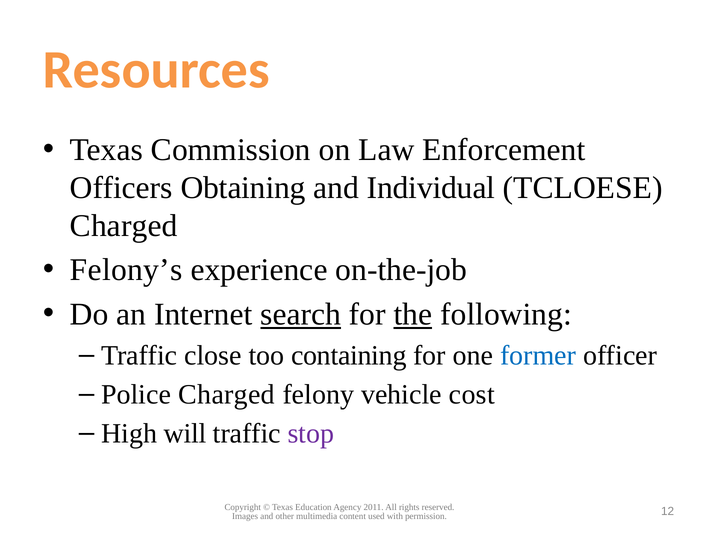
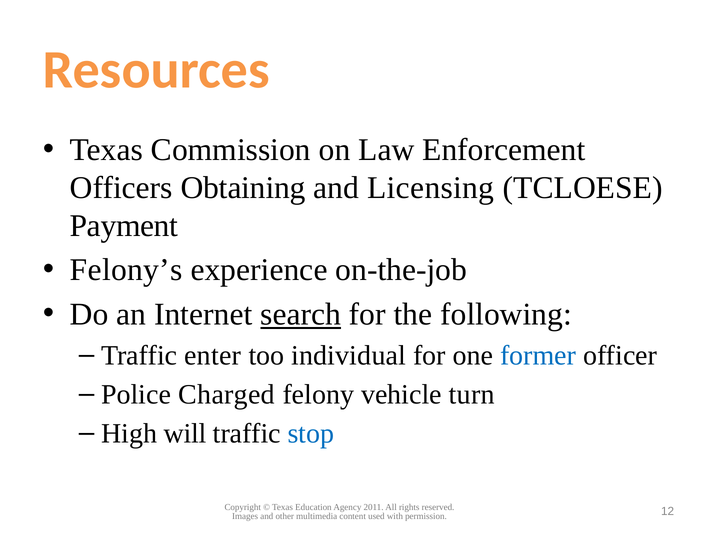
Individual: Individual -> Licensing
Charged at (124, 226): Charged -> Payment
the underline: present -> none
close: close -> enter
containing: containing -> individual
cost: cost -> turn
stop colour: purple -> blue
